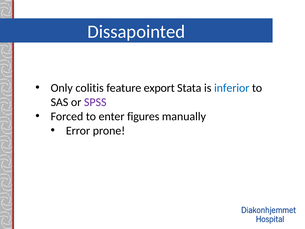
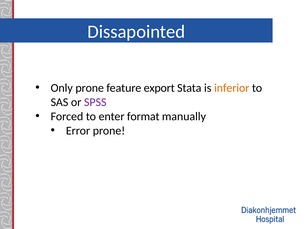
Only colitis: colitis -> prone
inferior colour: blue -> orange
figures: figures -> format
